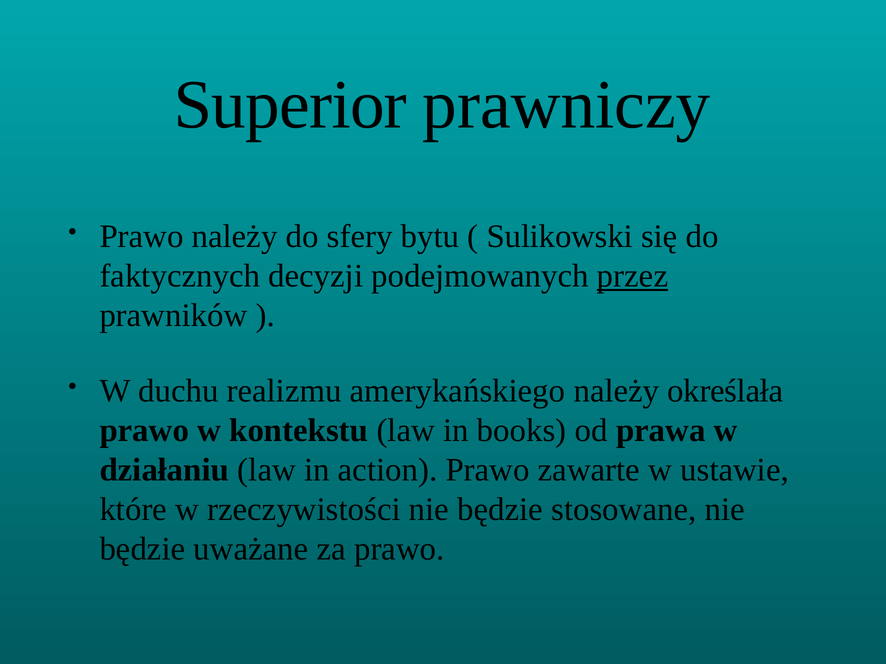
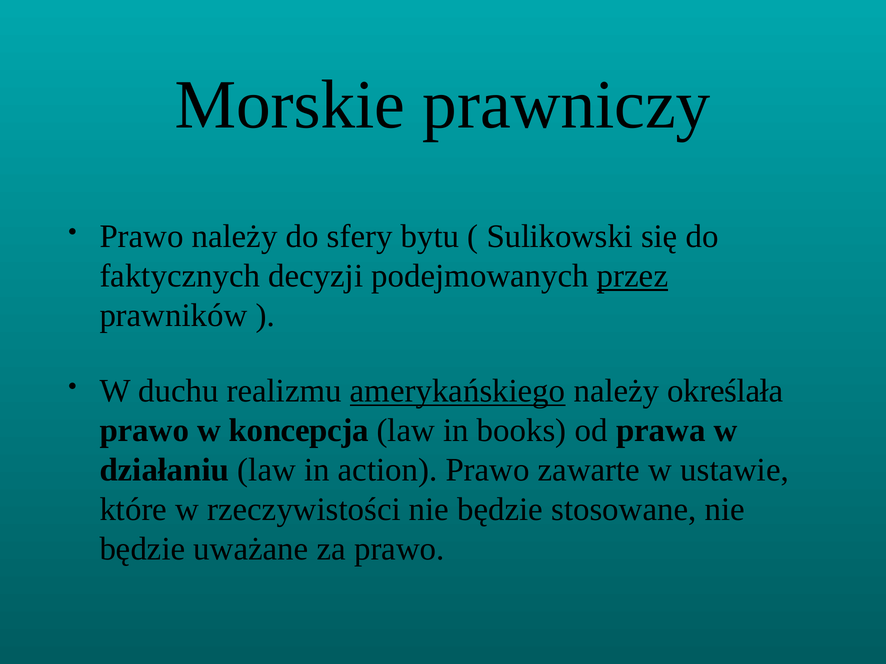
Superior: Superior -> Morskie
amerykańskiego underline: none -> present
kontekstu: kontekstu -> koncepcja
